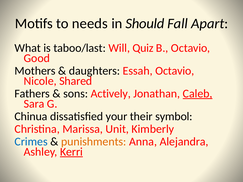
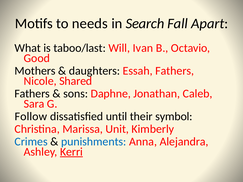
Should: Should -> Search
Quiz: Quiz -> Ivan
Essah Octavio: Octavio -> Fathers
Actively: Actively -> Daphne
Caleb underline: present -> none
Chinua: Chinua -> Follow
your: your -> until
punishments colour: orange -> blue
